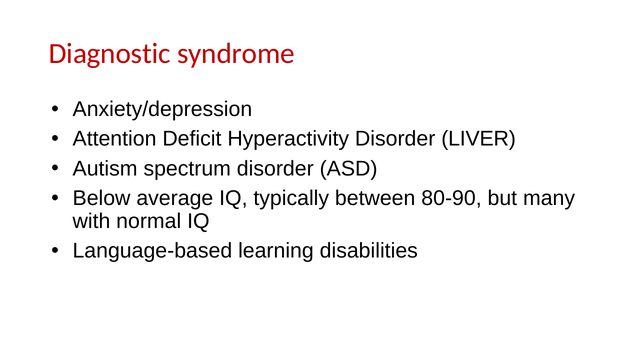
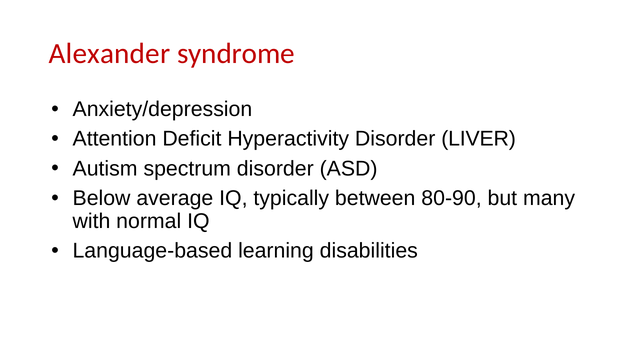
Diagnostic: Diagnostic -> Alexander
